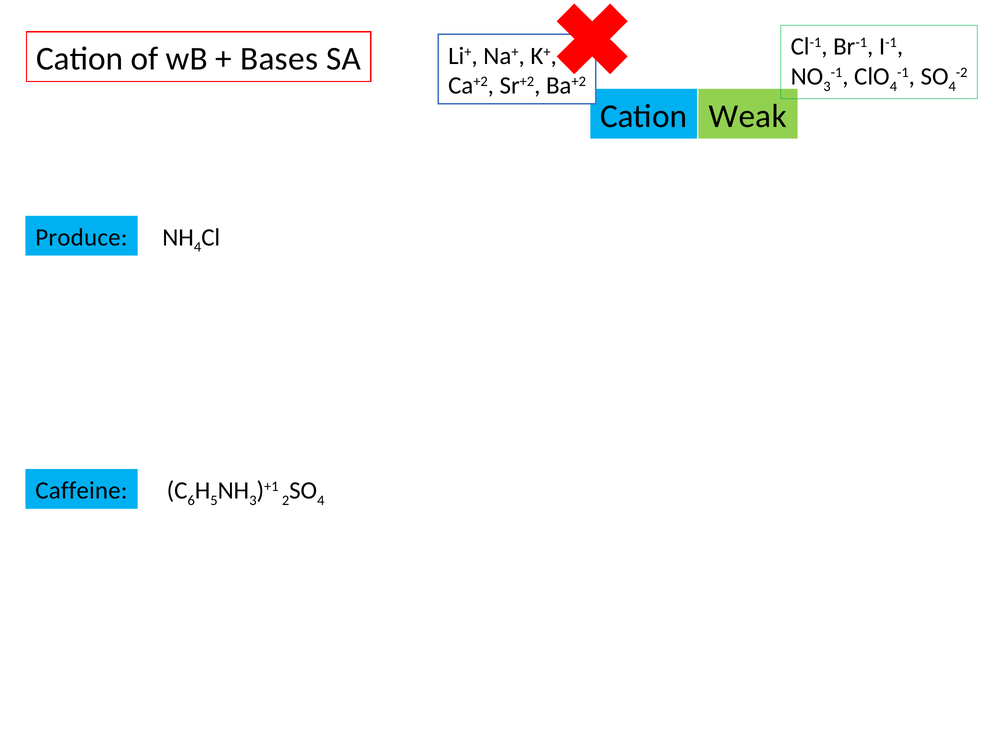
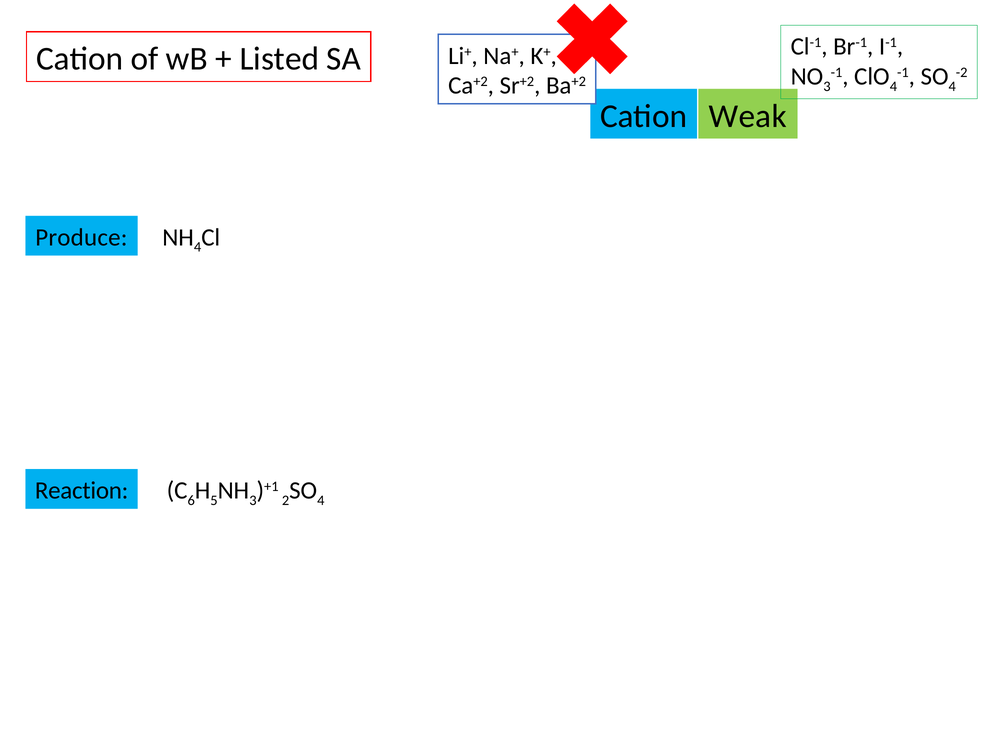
Bases: Bases -> Listed
Caffeine: Caffeine -> Reaction
